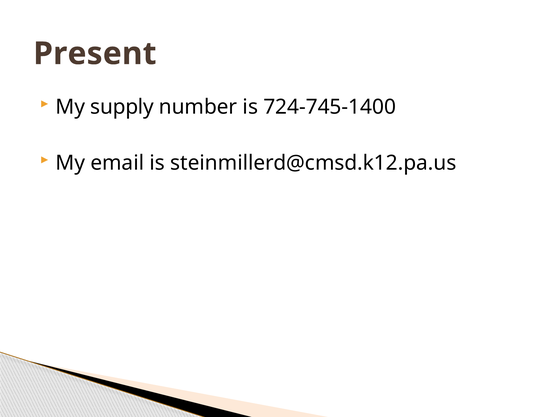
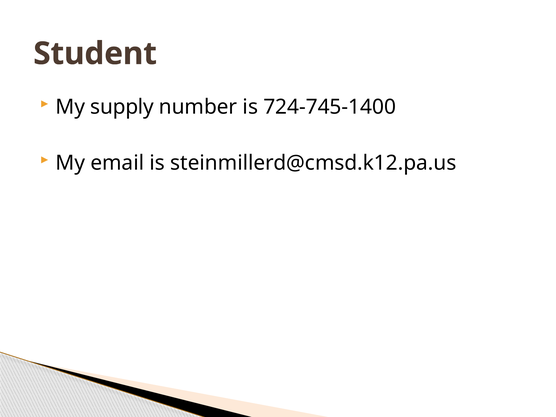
Present: Present -> Student
